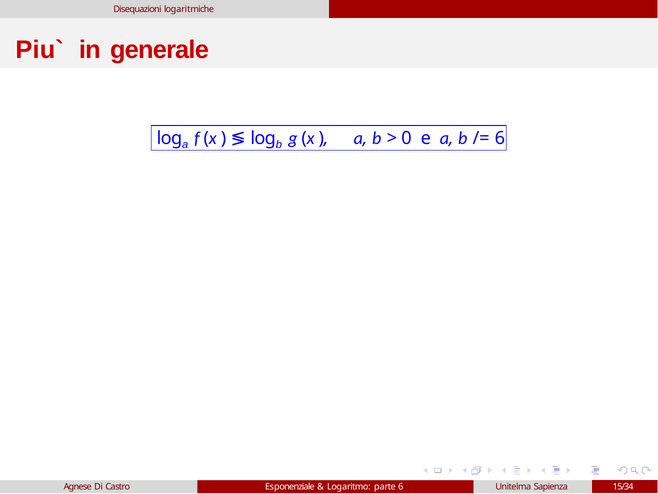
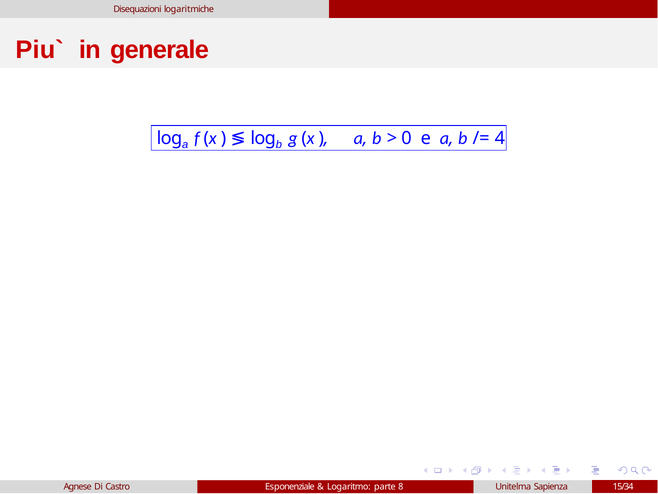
6 at (500, 138): 6 -> 4
parte 6: 6 -> 8
